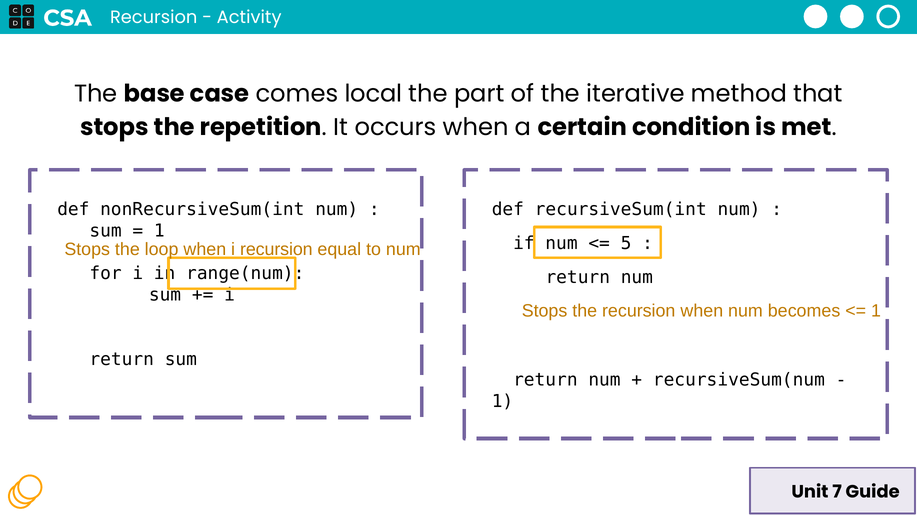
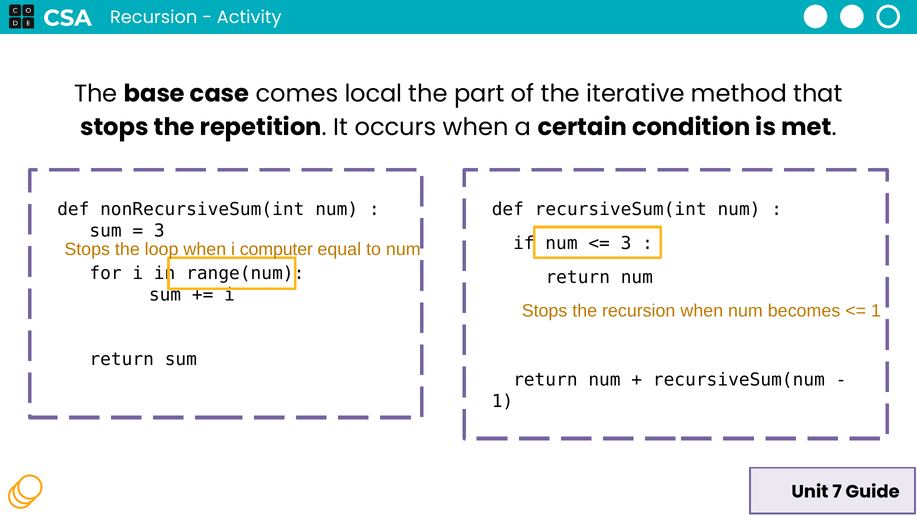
1 at (159, 231): 1 -> 3
5 at (626, 243): 5 -> 3
i recursion: recursion -> computer
